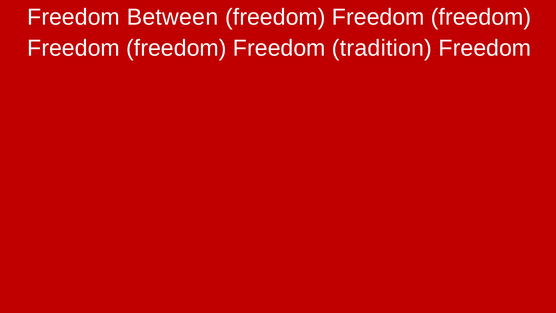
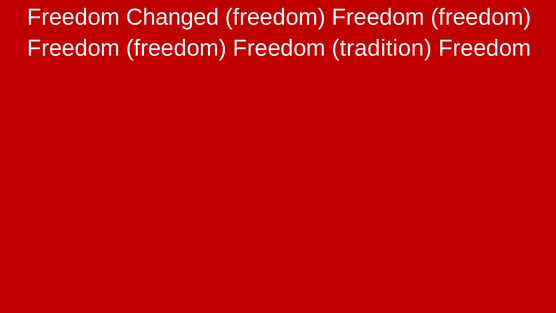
Between: Between -> Changed
